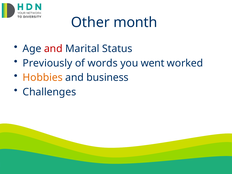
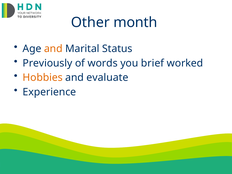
and at (53, 49) colour: red -> orange
went: went -> brief
business: business -> evaluate
Challenges: Challenges -> Experience
